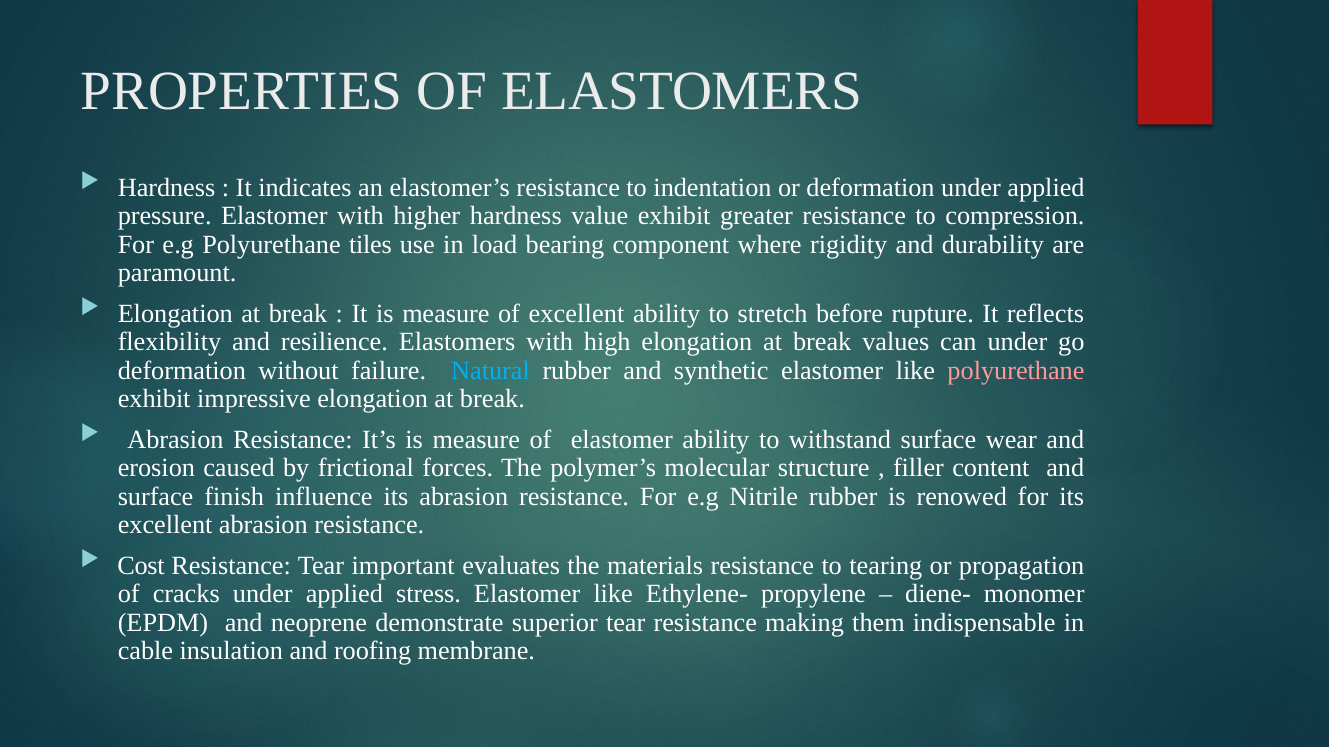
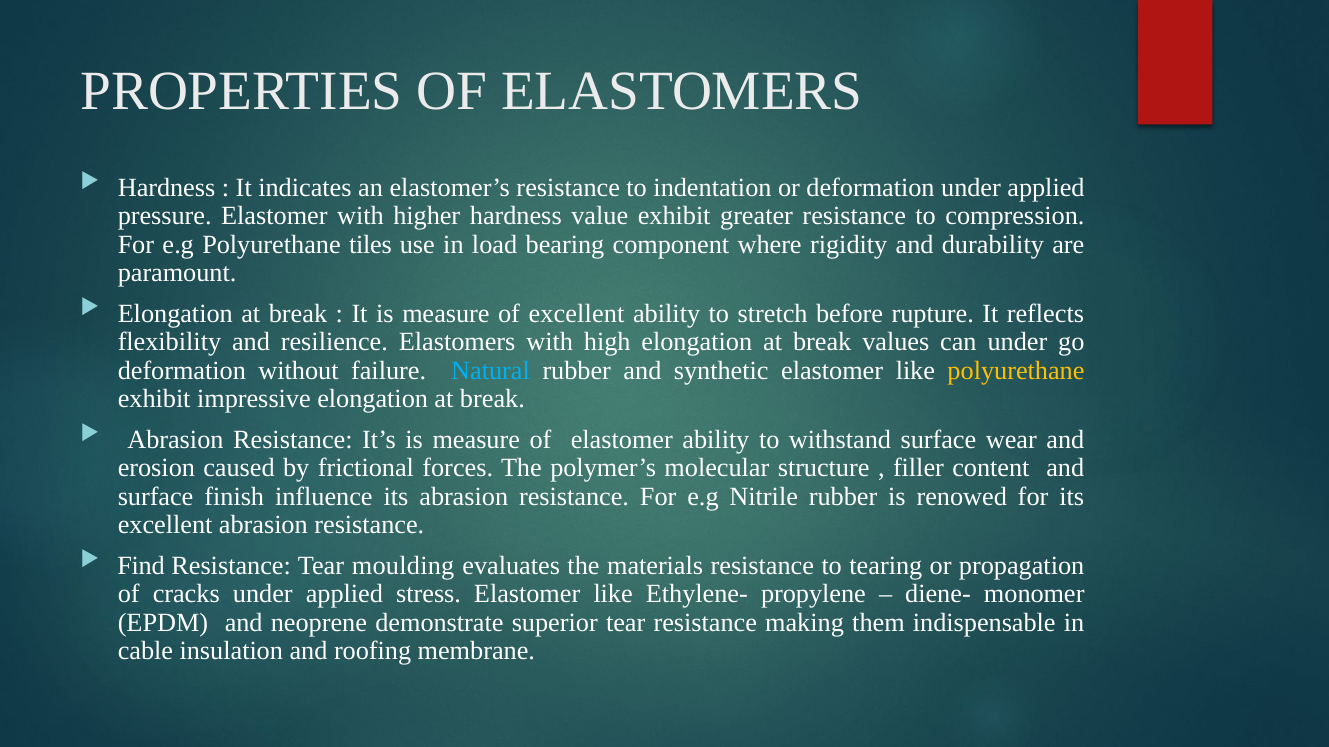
polyurethane at (1016, 371) colour: pink -> yellow
Cost: Cost -> Find
important: important -> moulding
